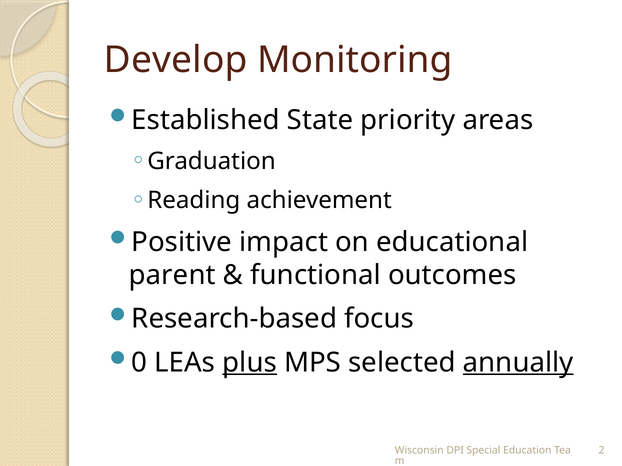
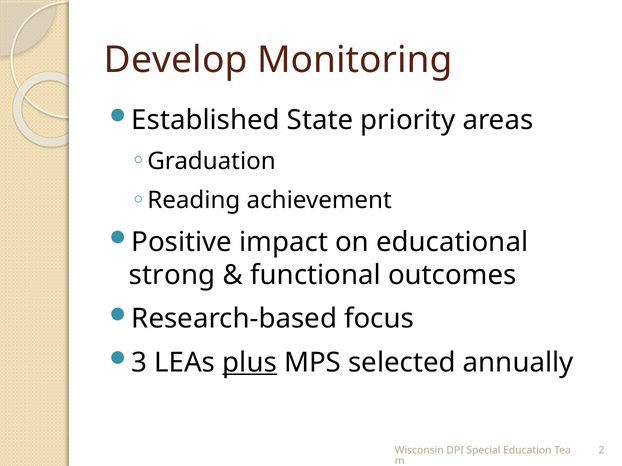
parent: parent -> strong
0: 0 -> 3
annually underline: present -> none
